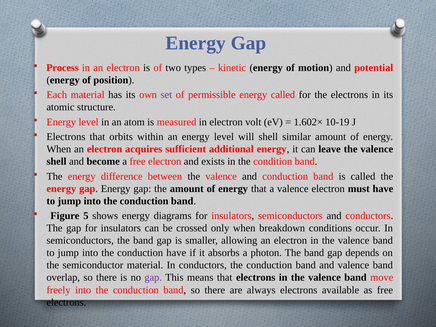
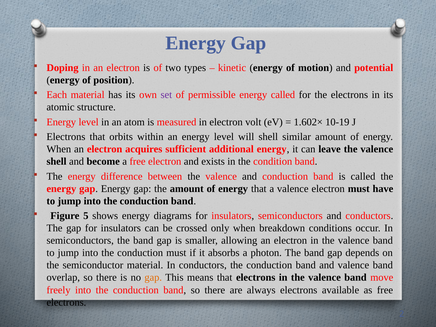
Process: Process -> Doping
conduction have: have -> must
gap at (153, 278) colour: purple -> orange
